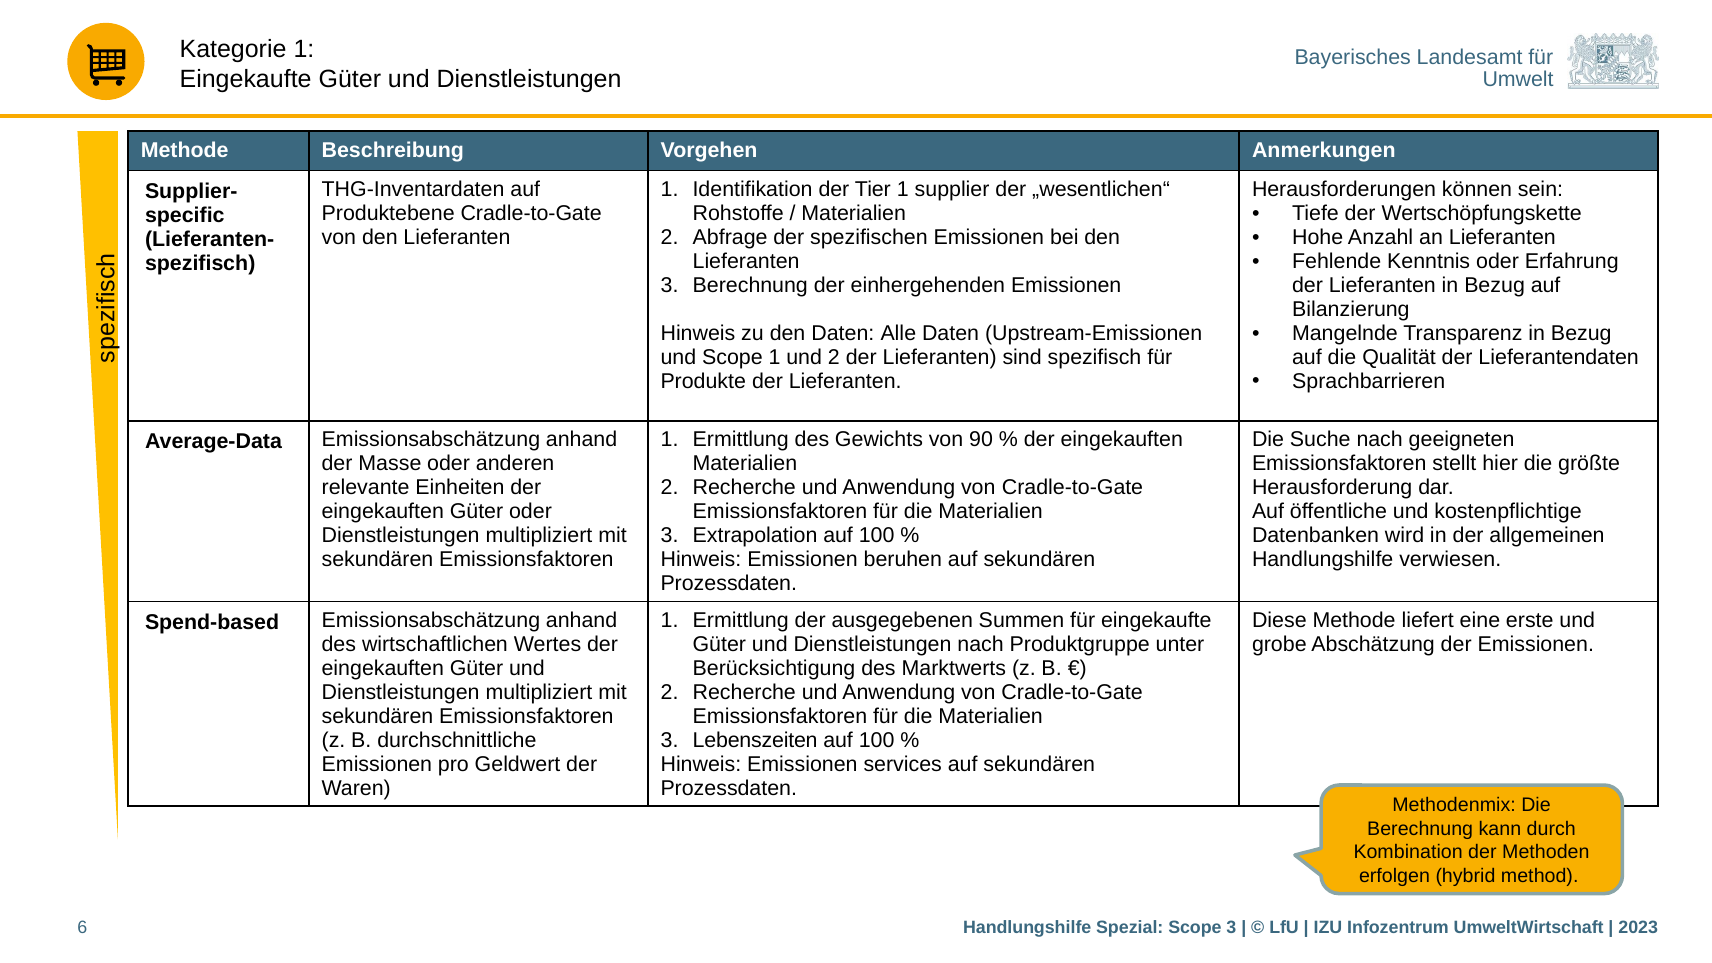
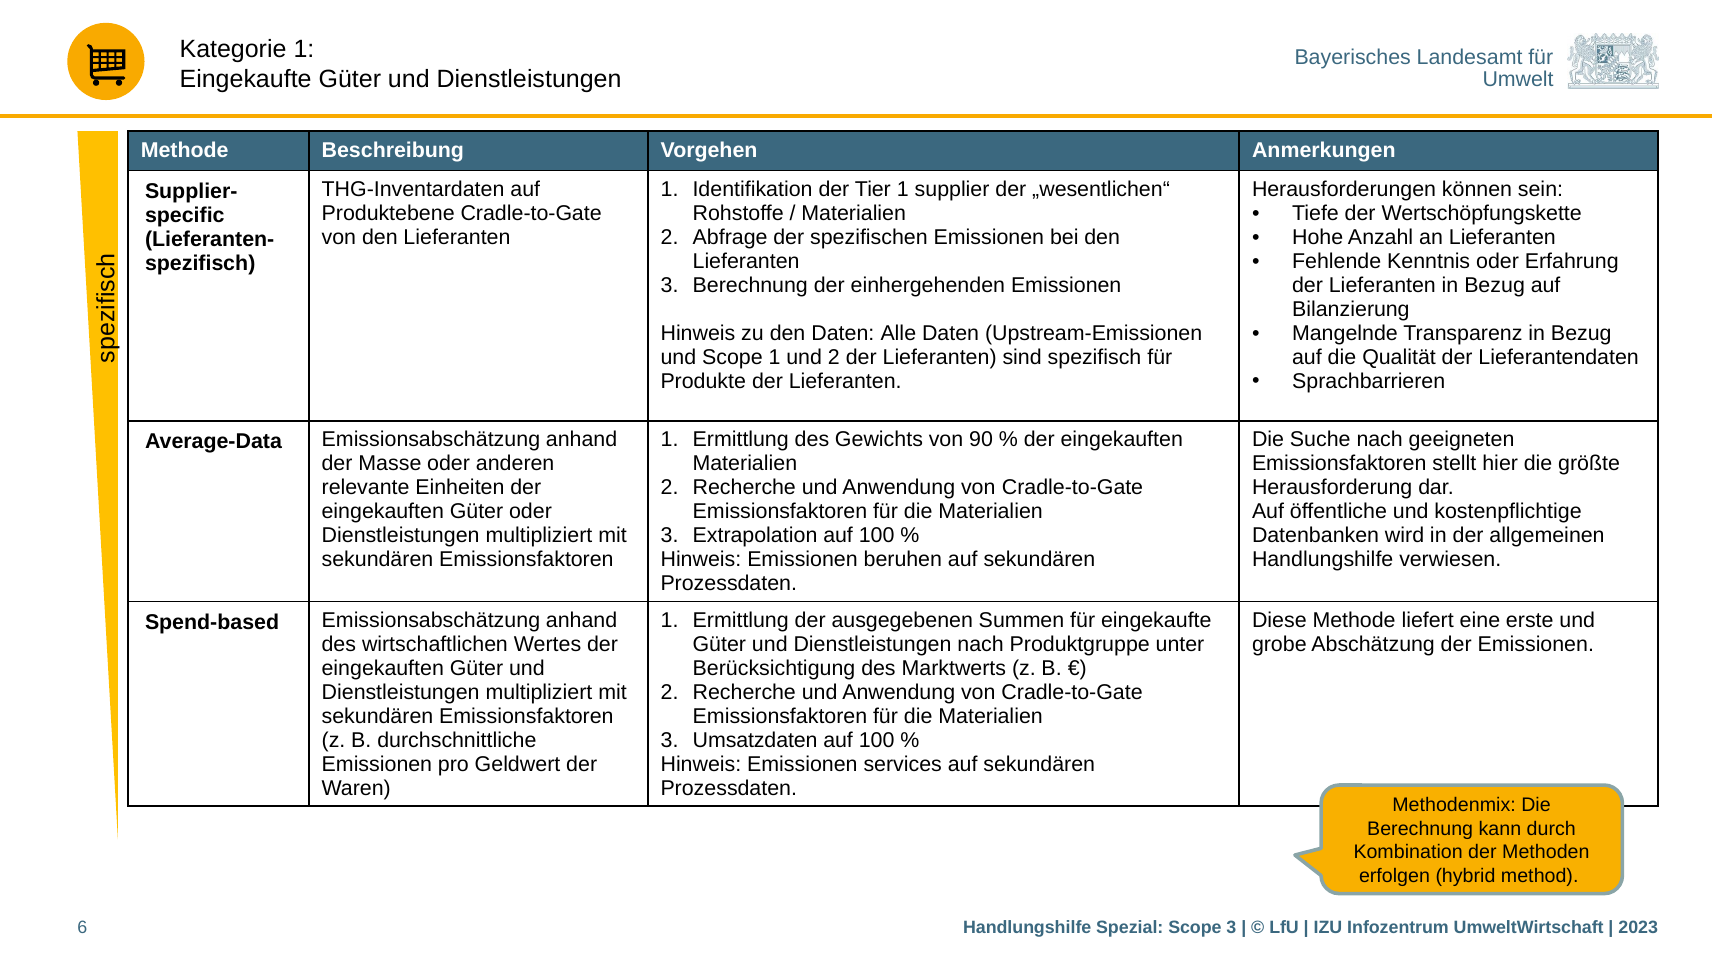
Lebenszeiten: Lebenszeiten -> Umsatzdaten
